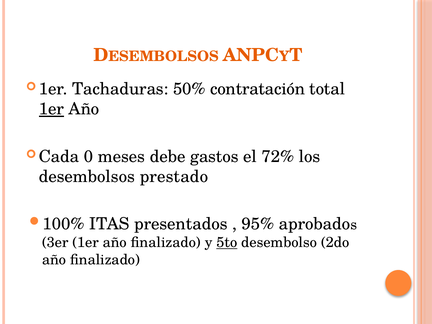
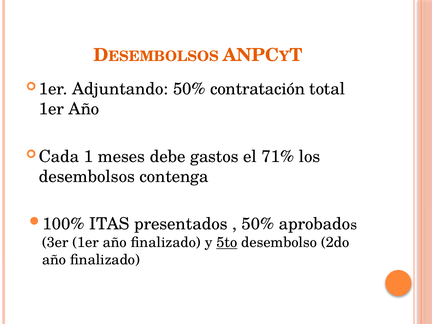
Tachaduras: Tachaduras -> Adjuntando
1er at (51, 109) underline: present -> none
0: 0 -> 1
72%: 72% -> 71%
prestado: prestado -> contenga
95% at (258, 224): 95% -> 50%
